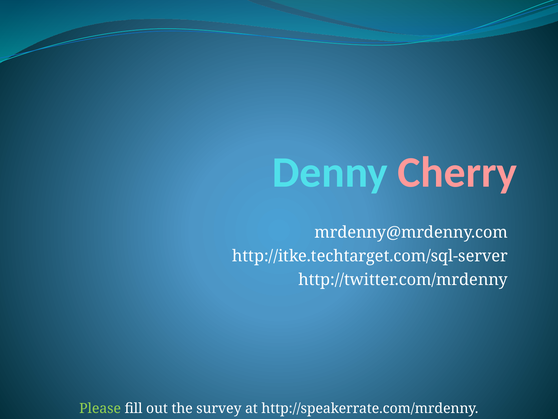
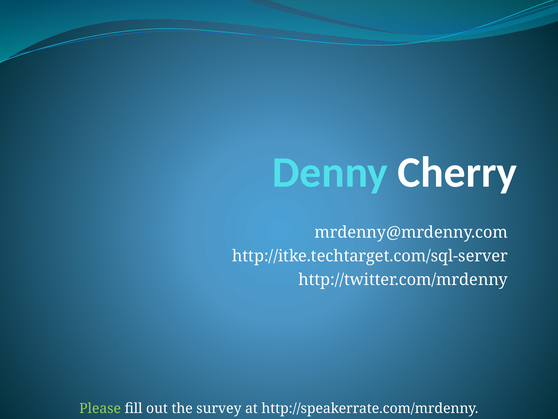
Cherry colour: pink -> white
